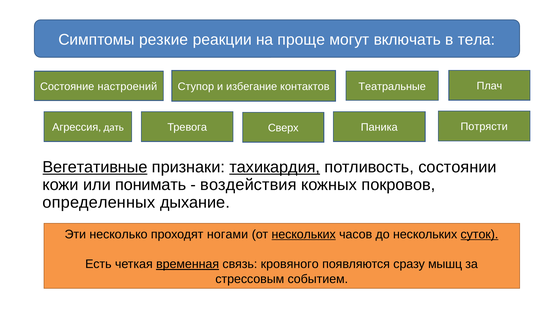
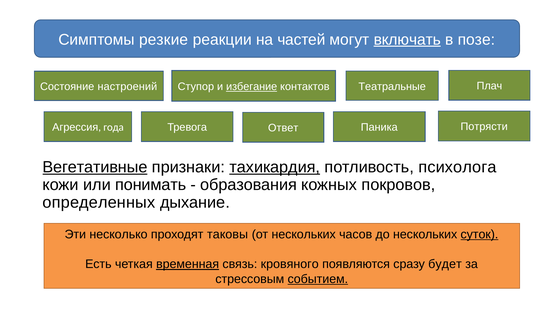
проще: проще -> частей
включать underline: none -> present
тела: тела -> позе
избегание underline: none -> present
дать: дать -> года
Сверх: Сверх -> Ответ
состоянии: состоянии -> психолога
воздействия: воздействия -> образования
ногами: ногами -> таковы
нескольких at (304, 234) underline: present -> none
мышц: мышц -> будет
событием underline: none -> present
